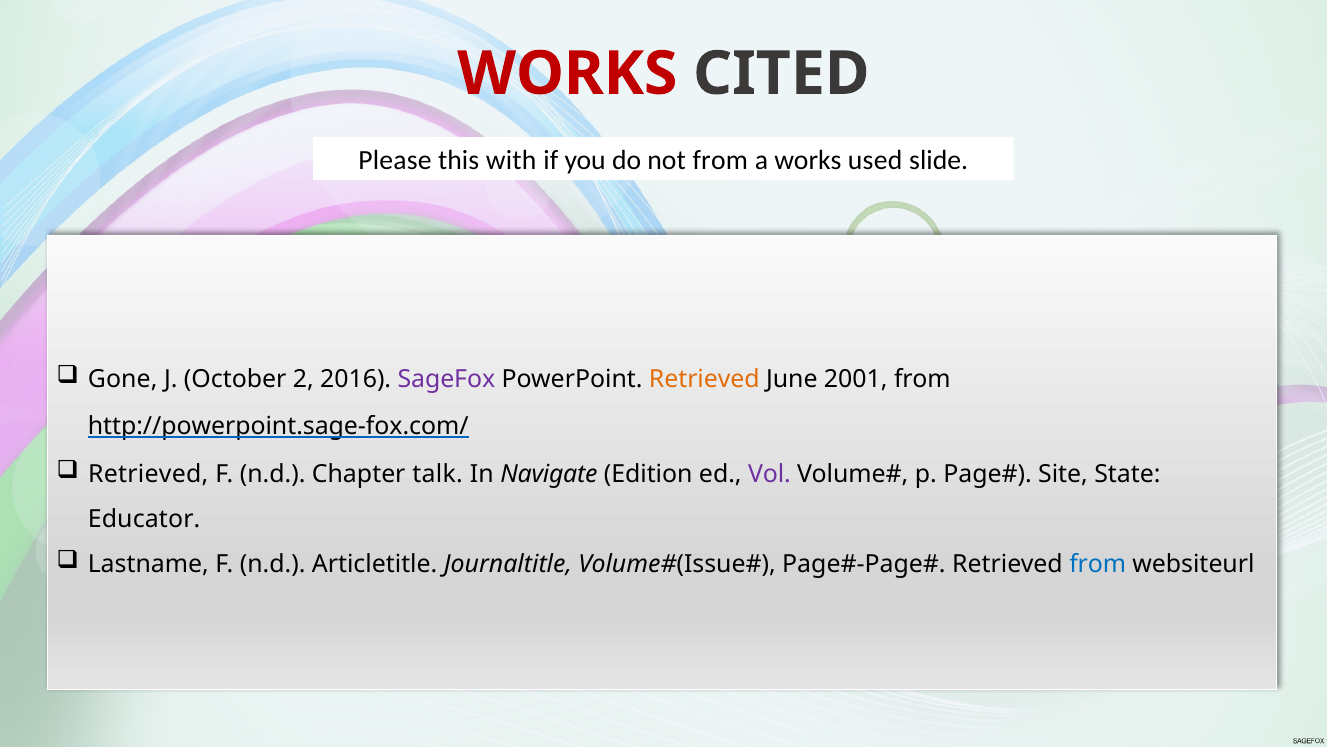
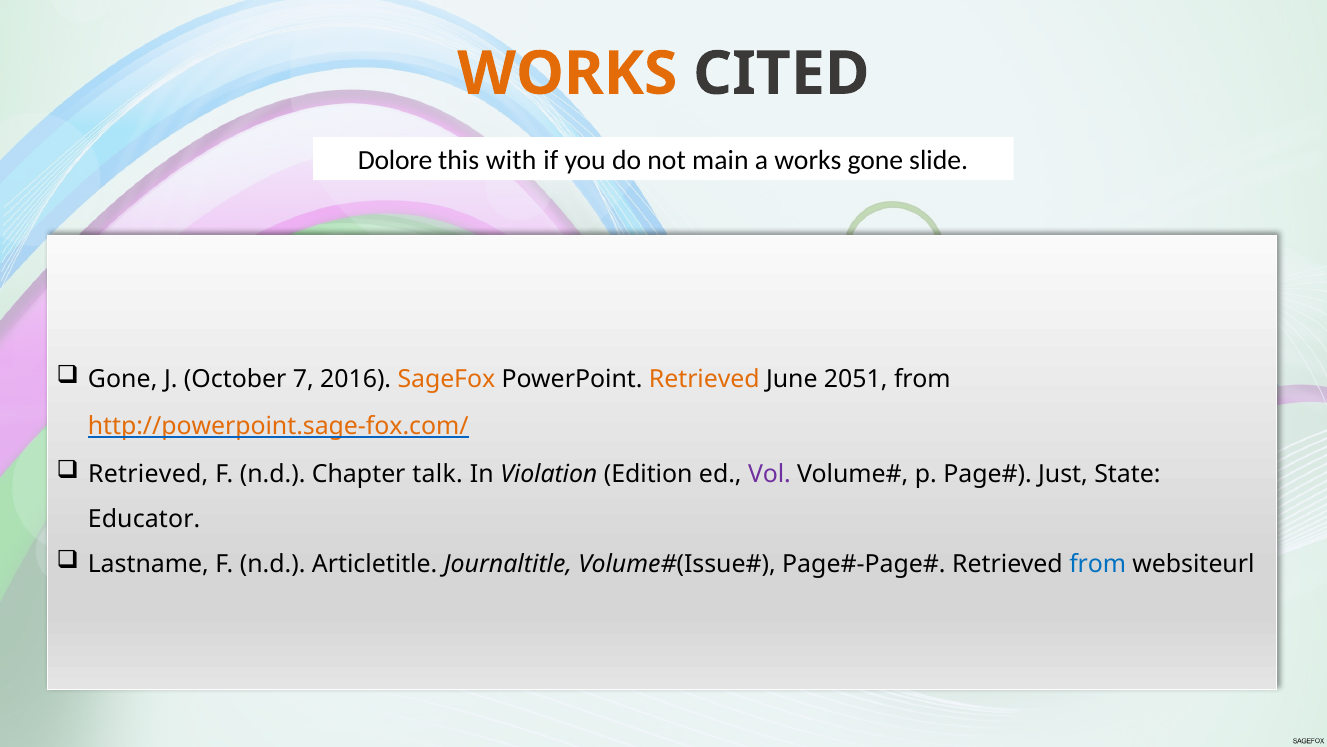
WORKS at (567, 74) colour: red -> orange
Please: Please -> Dolore
not from: from -> main
works used: used -> gone
2: 2 -> 7
SageFox colour: purple -> orange
2001: 2001 -> 2051
http://powerpoint.sage-fox.com/ colour: black -> orange
Navigate: Navigate -> Violation
Site: Site -> Just
